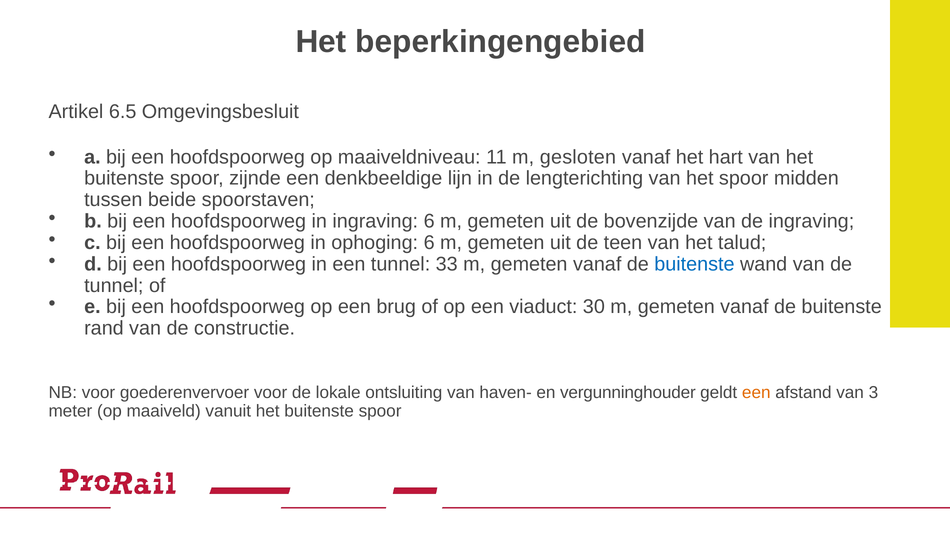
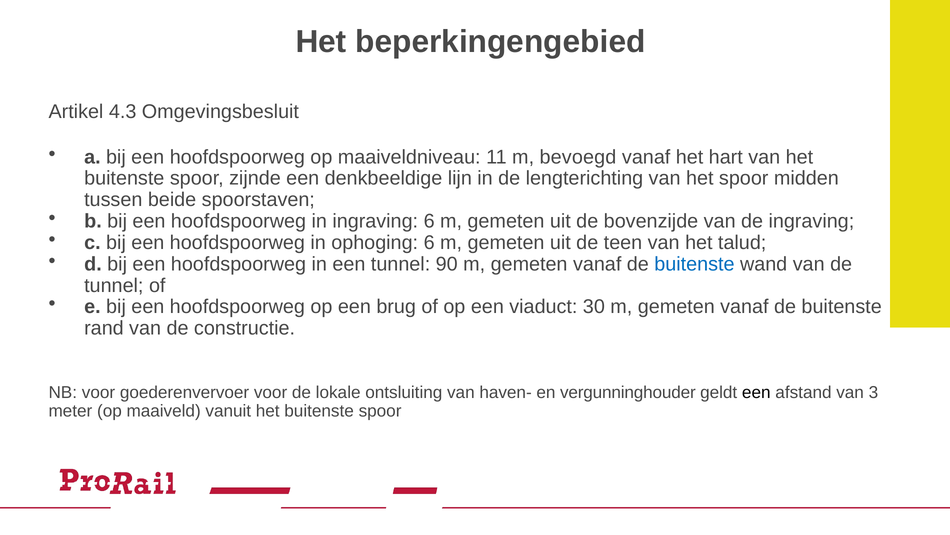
6.5: 6.5 -> 4.3
gesloten: gesloten -> bevoegd
33: 33 -> 90
een at (756, 392) colour: orange -> black
